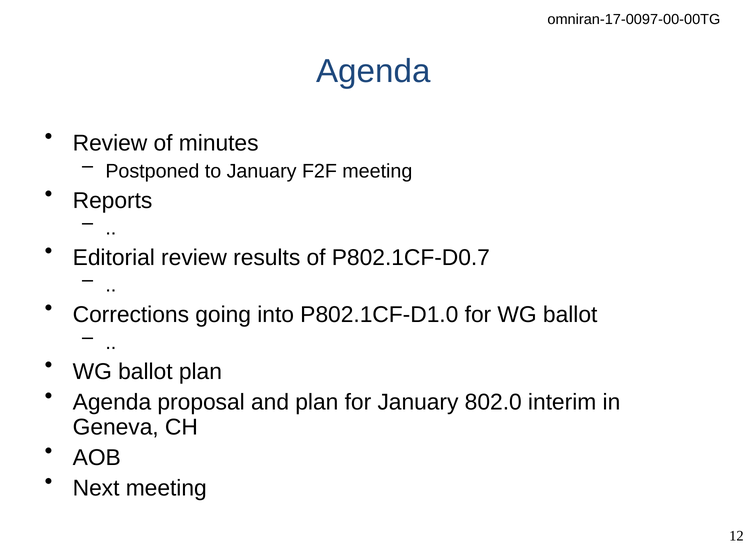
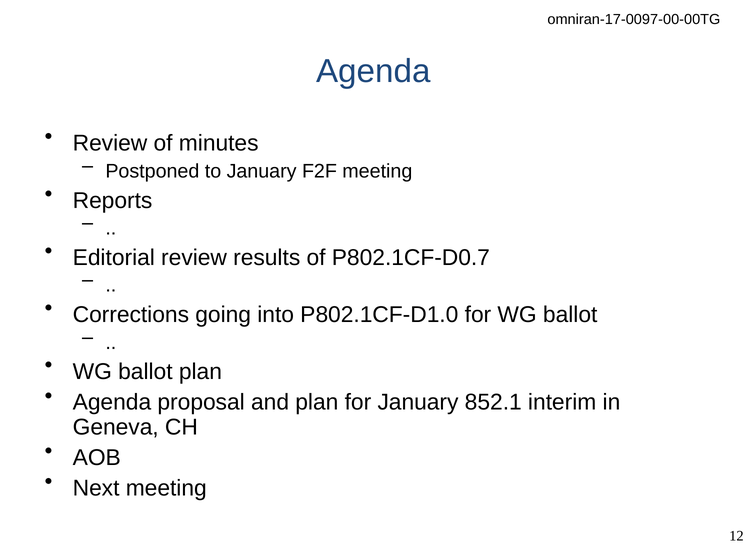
802.0: 802.0 -> 852.1
